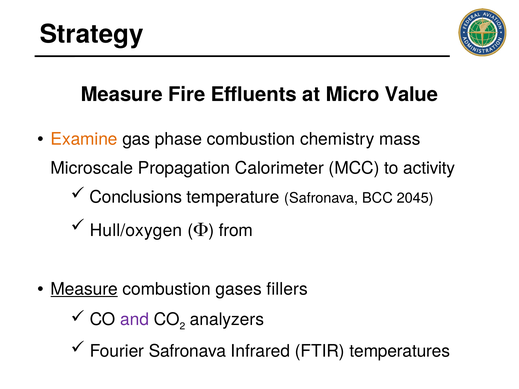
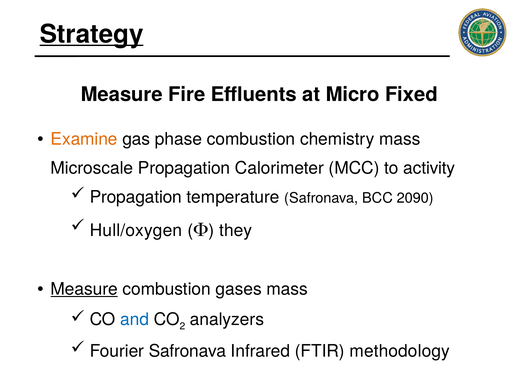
Strategy underline: none -> present
Value: Value -> Fixed
Conclusions at (136, 197): Conclusions -> Propagation
2045: 2045 -> 2090
from: from -> they
gases fillers: fillers -> mass
and colour: purple -> blue
temperatures: temperatures -> methodology
